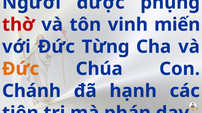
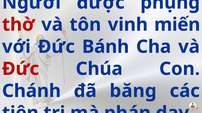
Từng: Từng -> Bánh
Đức at (21, 69) colour: orange -> red
hạnh: hạnh -> băng
